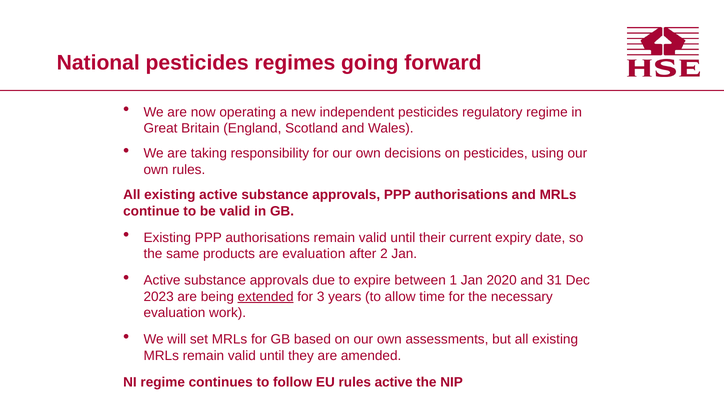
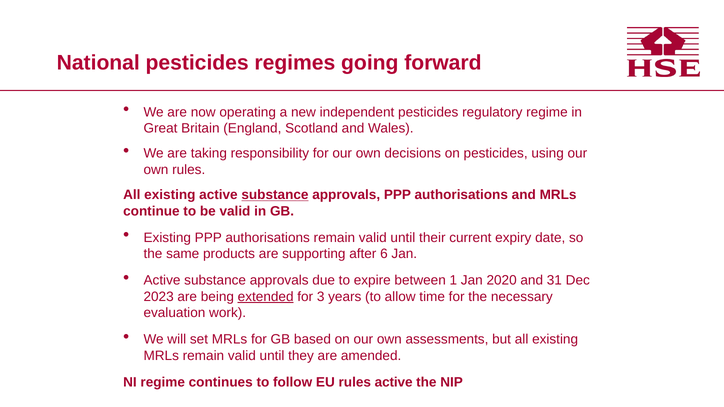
substance at (275, 195) underline: none -> present
are evaluation: evaluation -> supporting
2: 2 -> 6
